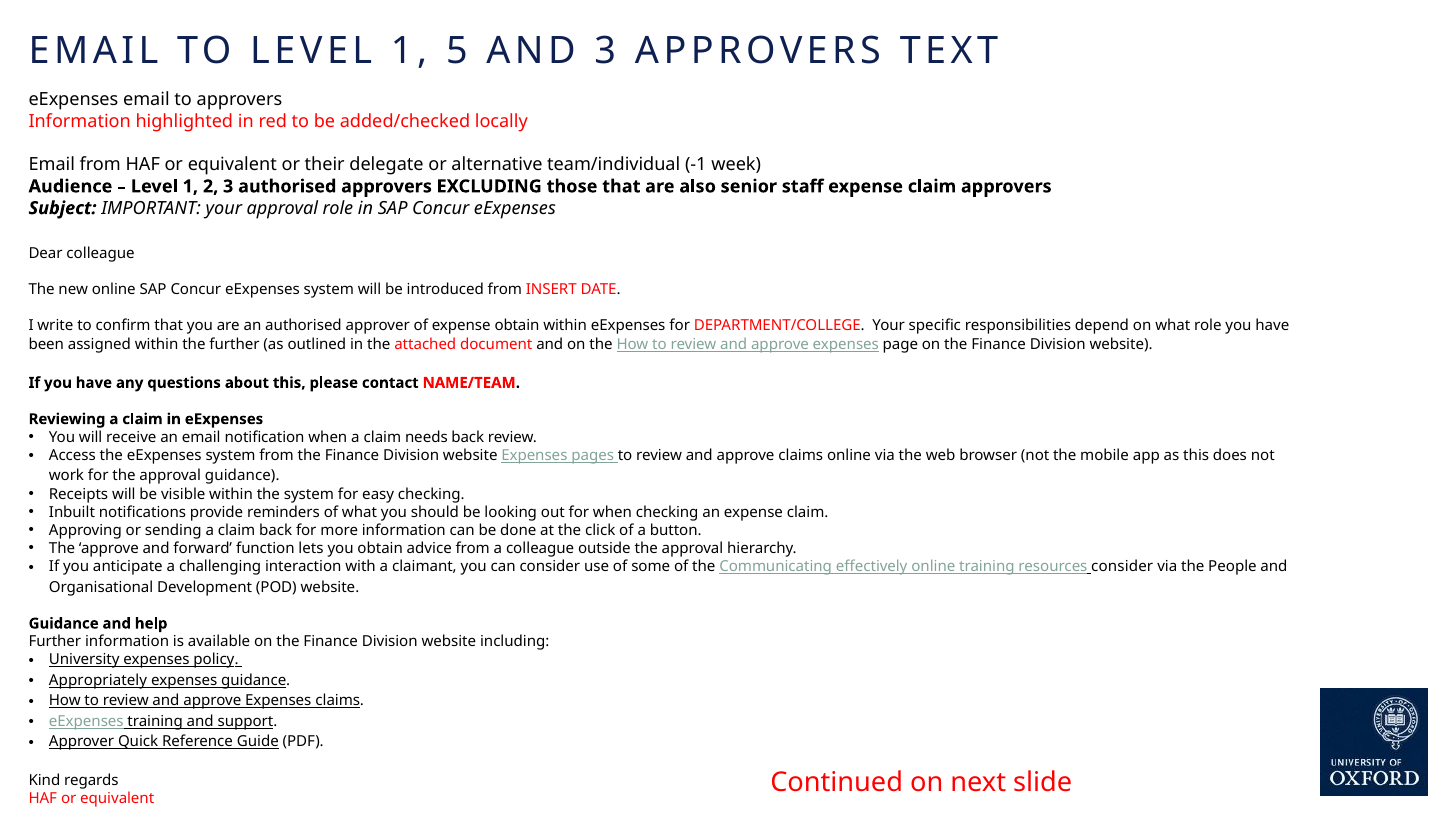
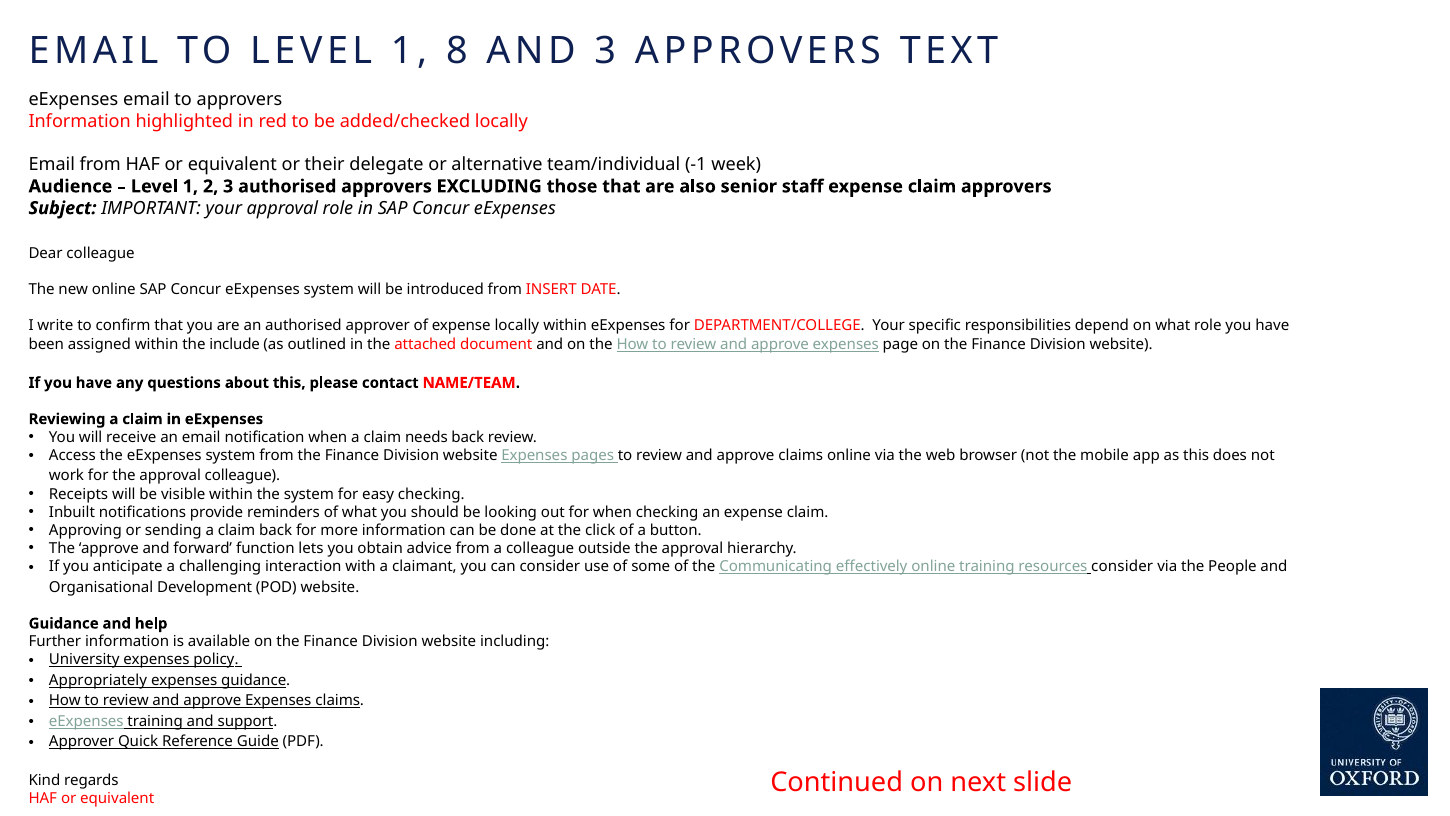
5: 5 -> 8
expense obtain: obtain -> locally
the further: further -> include
approval guidance: guidance -> colleague
